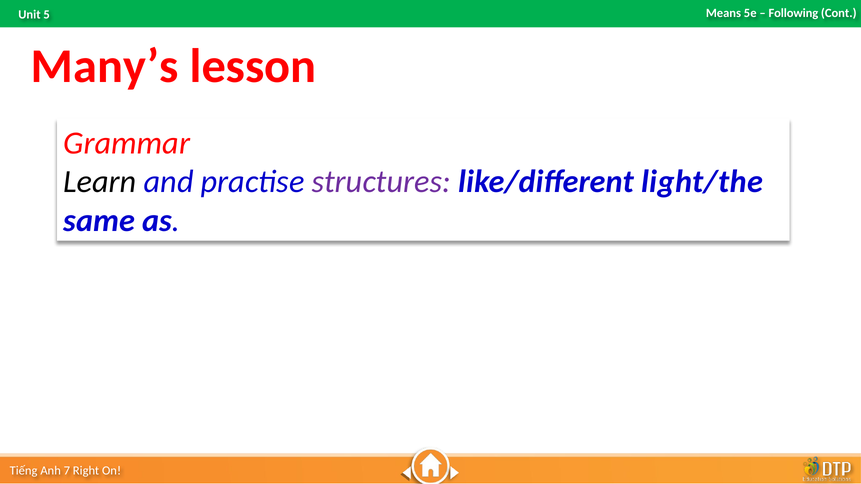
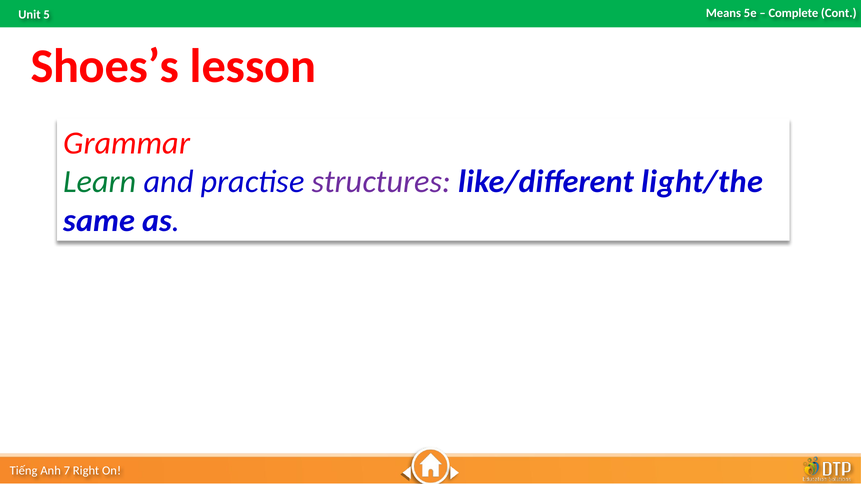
Following: Following -> Complete
Many’s: Many’s -> Shoes’s
Learn colour: black -> green
